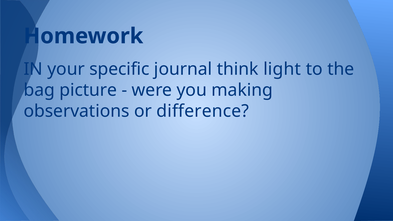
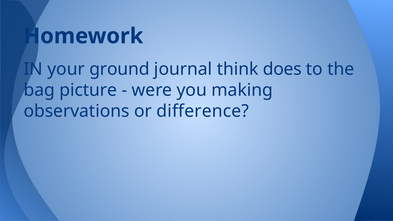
specific: specific -> ground
light: light -> does
